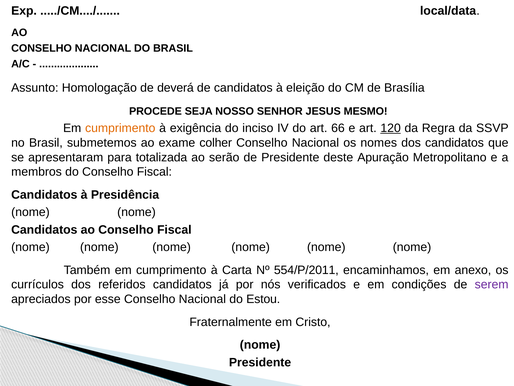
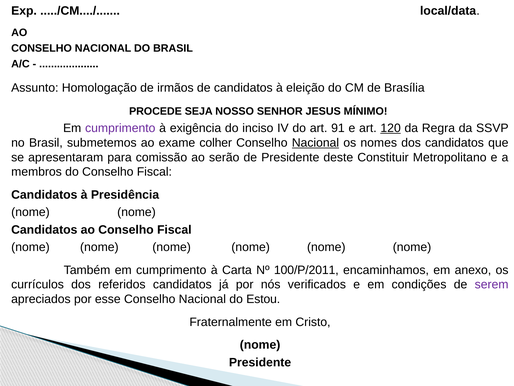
deverá: deverá -> irmãos
MESMO: MESMO -> MÍNIMO
cumprimento at (120, 128) colour: orange -> purple
66: 66 -> 91
Nacional at (315, 143) underline: none -> present
totalizada: totalizada -> comissão
Apuração: Apuração -> Constituir
554/P/2011: 554/P/2011 -> 100/P/2011
